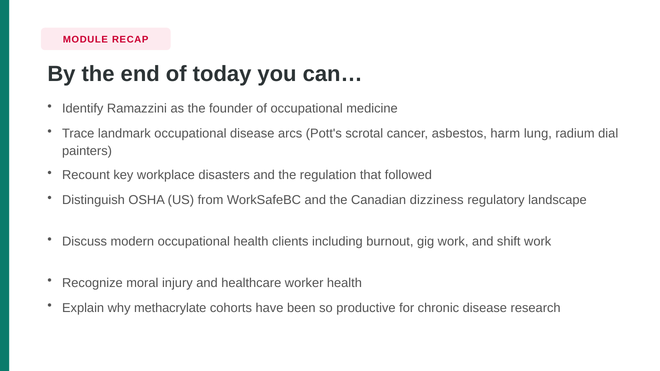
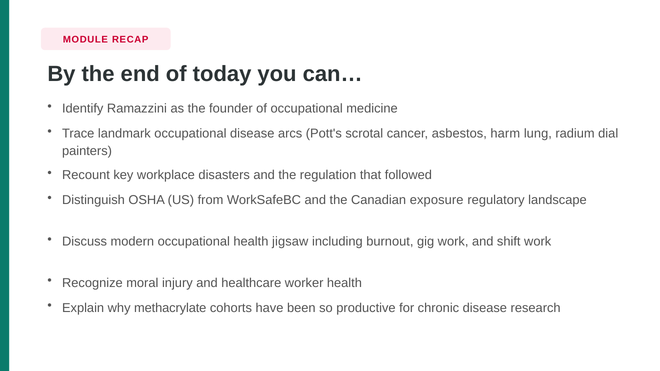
dizziness: dizziness -> exposure
clients: clients -> jigsaw
